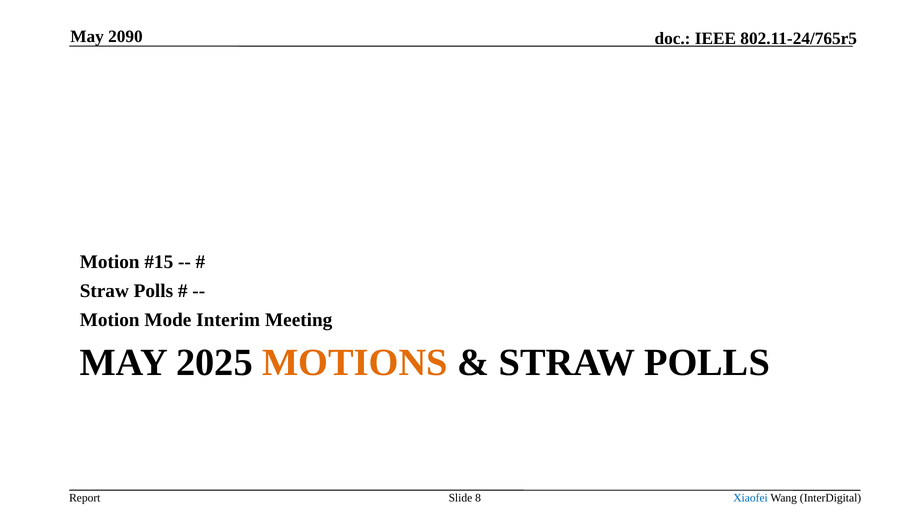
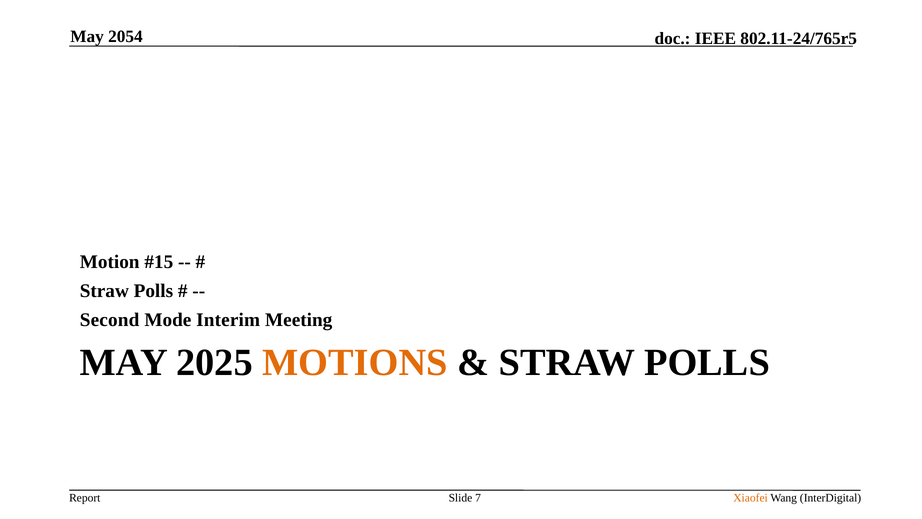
2090: 2090 -> 2054
Motion at (110, 320): Motion -> Second
8: 8 -> 7
Xiaofei colour: blue -> orange
